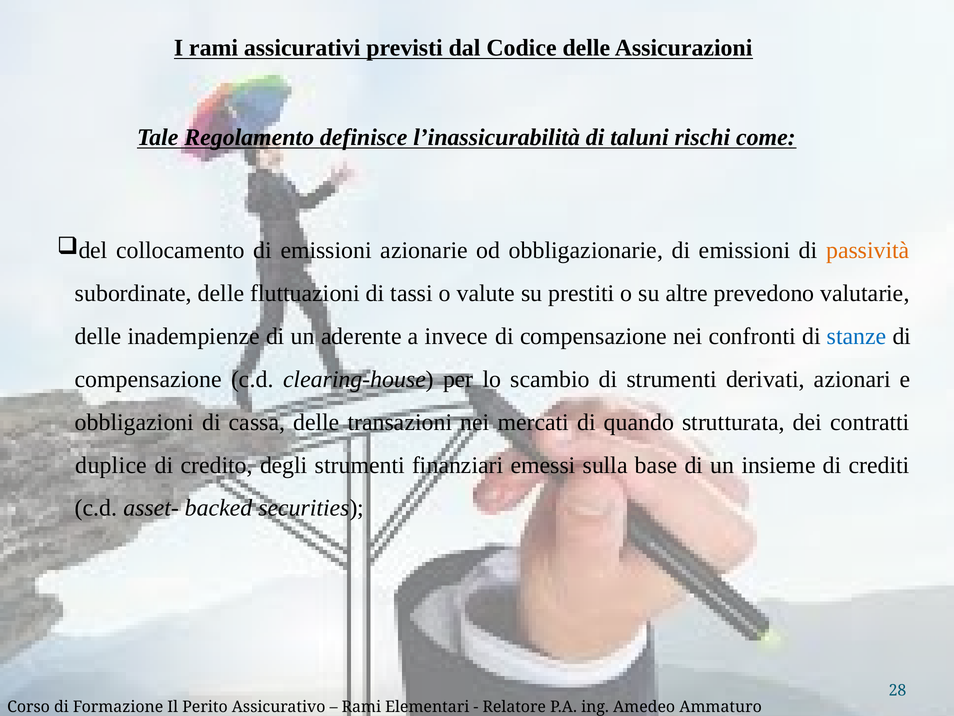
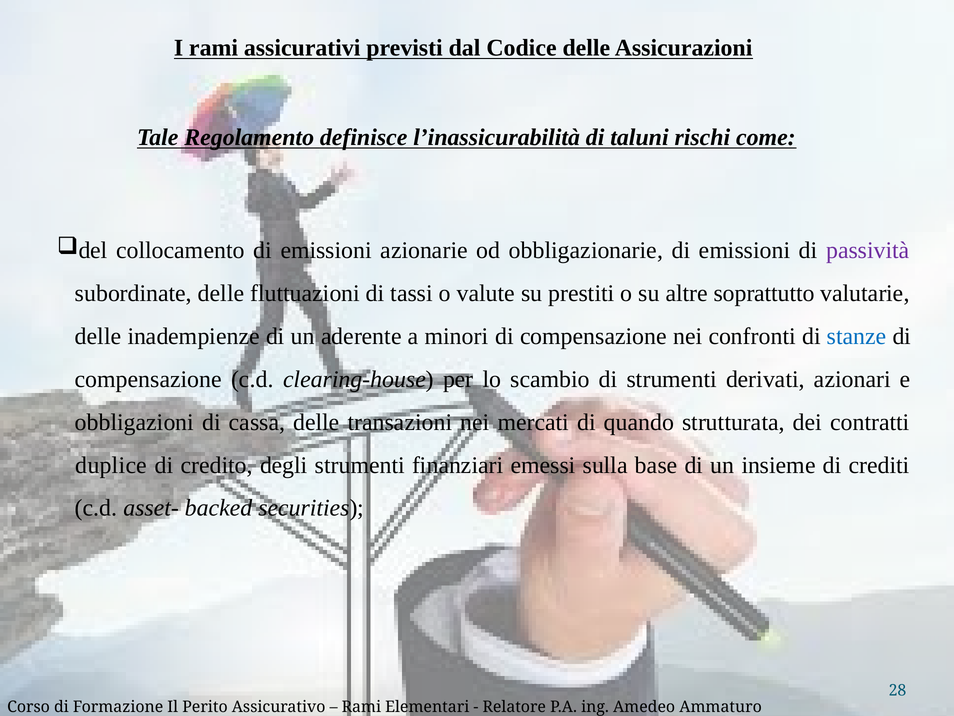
passività colour: orange -> purple
prevedono: prevedono -> soprattutto
invece: invece -> minori
